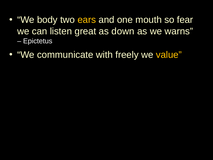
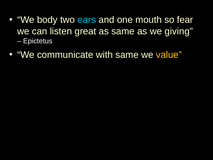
ears colour: yellow -> light blue
as down: down -> same
warns: warns -> giving
with freely: freely -> same
